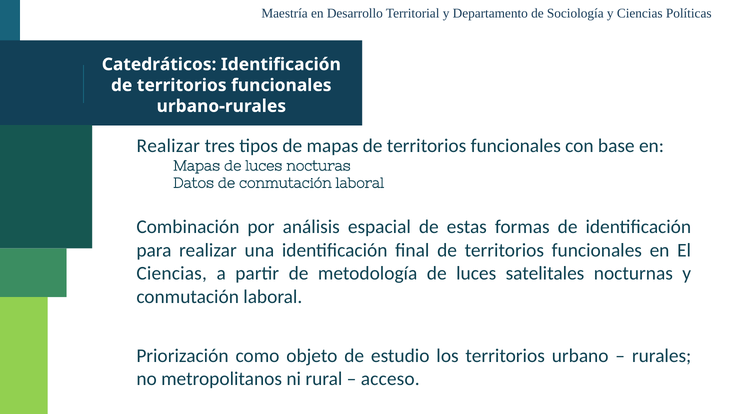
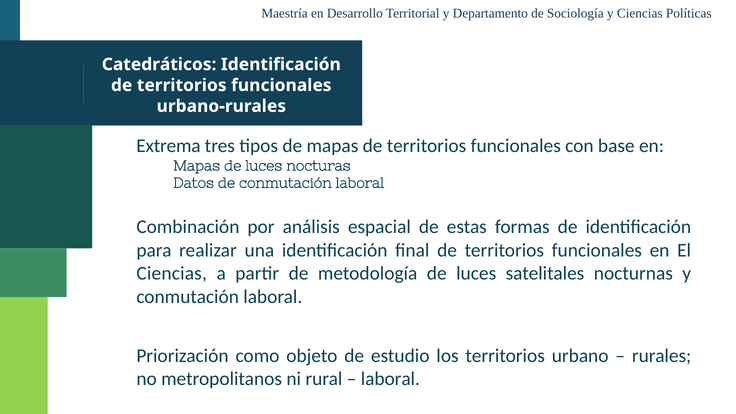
Realizar at (168, 146): Realizar -> Extrema
acceso at (390, 379): acceso -> laboral
